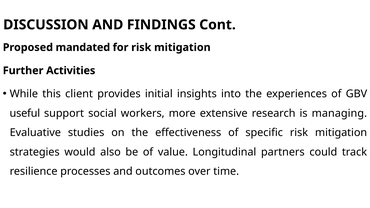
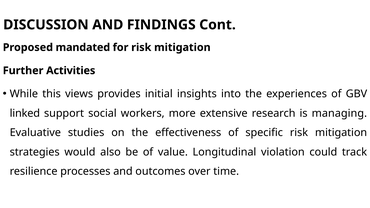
client: client -> views
useful: useful -> linked
partners: partners -> violation
